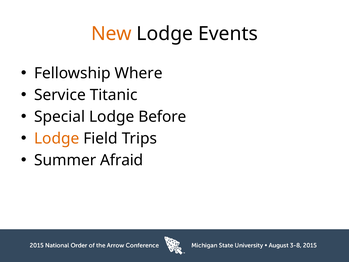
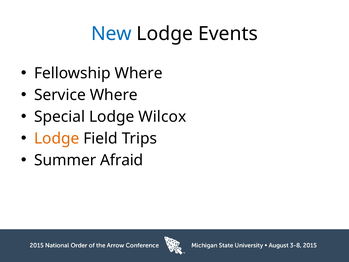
New colour: orange -> blue
Service Titanic: Titanic -> Where
Before: Before -> Wilcox
